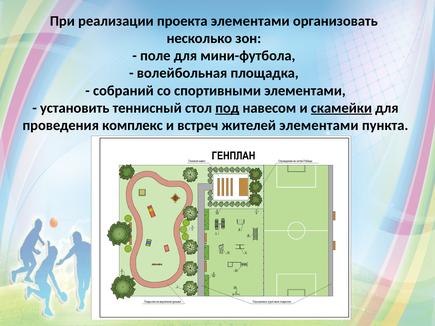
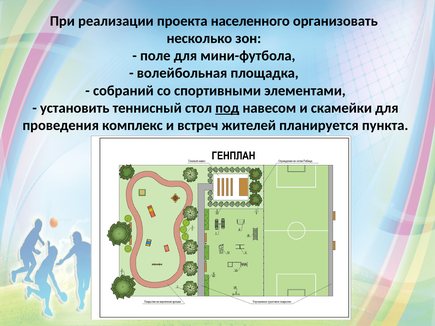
проекта элементами: элементами -> населенного
скамейки underline: present -> none
жителей элементами: элементами -> планируется
